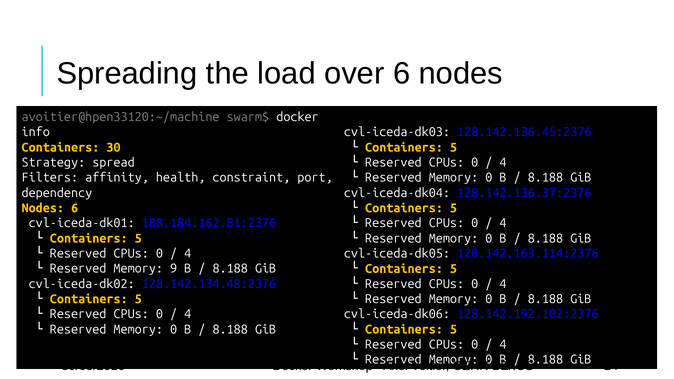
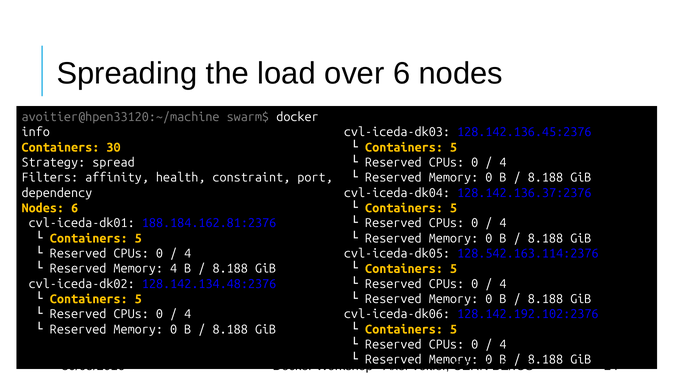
120.142.163.114:2376: 120.142.163.114:2376 -> 128.542.163.114:2376
Memory 9: 9 -> 4
